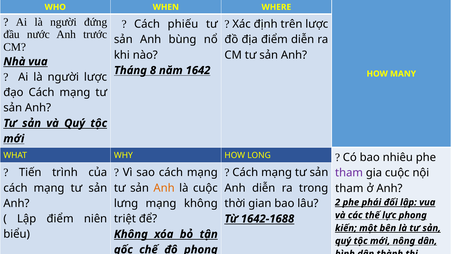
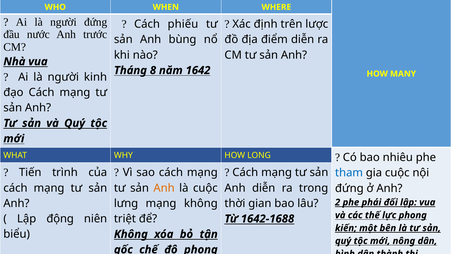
người lược: lược -> kinh
tham at (349, 173) colour: purple -> blue
tham at (349, 188): tham -> đứng
Lập điểm: điểm -> động
